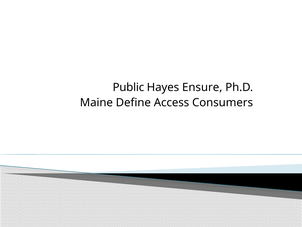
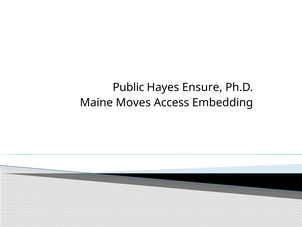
Define: Define -> Moves
Consumers: Consumers -> Embedding
